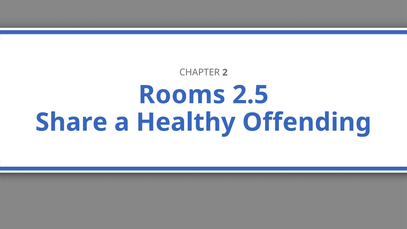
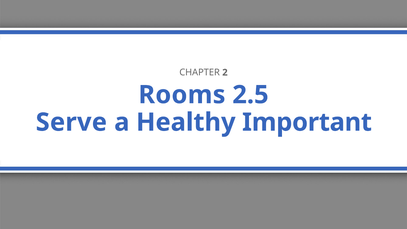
Share: Share -> Serve
Offending: Offending -> Important
